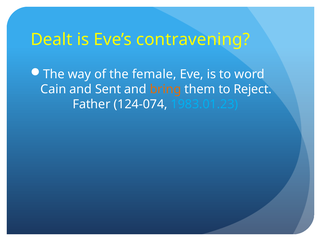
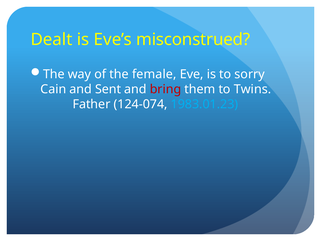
contravening: contravening -> misconstrued
word: word -> sorry
bring colour: orange -> red
Reject: Reject -> Twins
